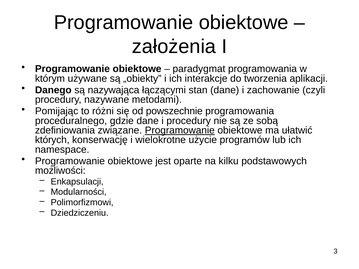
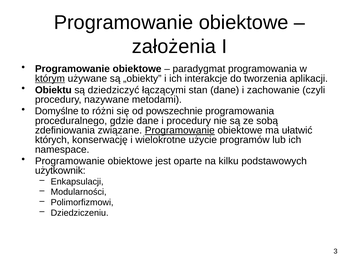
którym underline: none -> present
Danego: Danego -> Obiektu
nazywająca: nazywająca -> dziedziczyć
Pomijając: Pomijając -> Domyślne
możliwości: możliwości -> użytkownik
